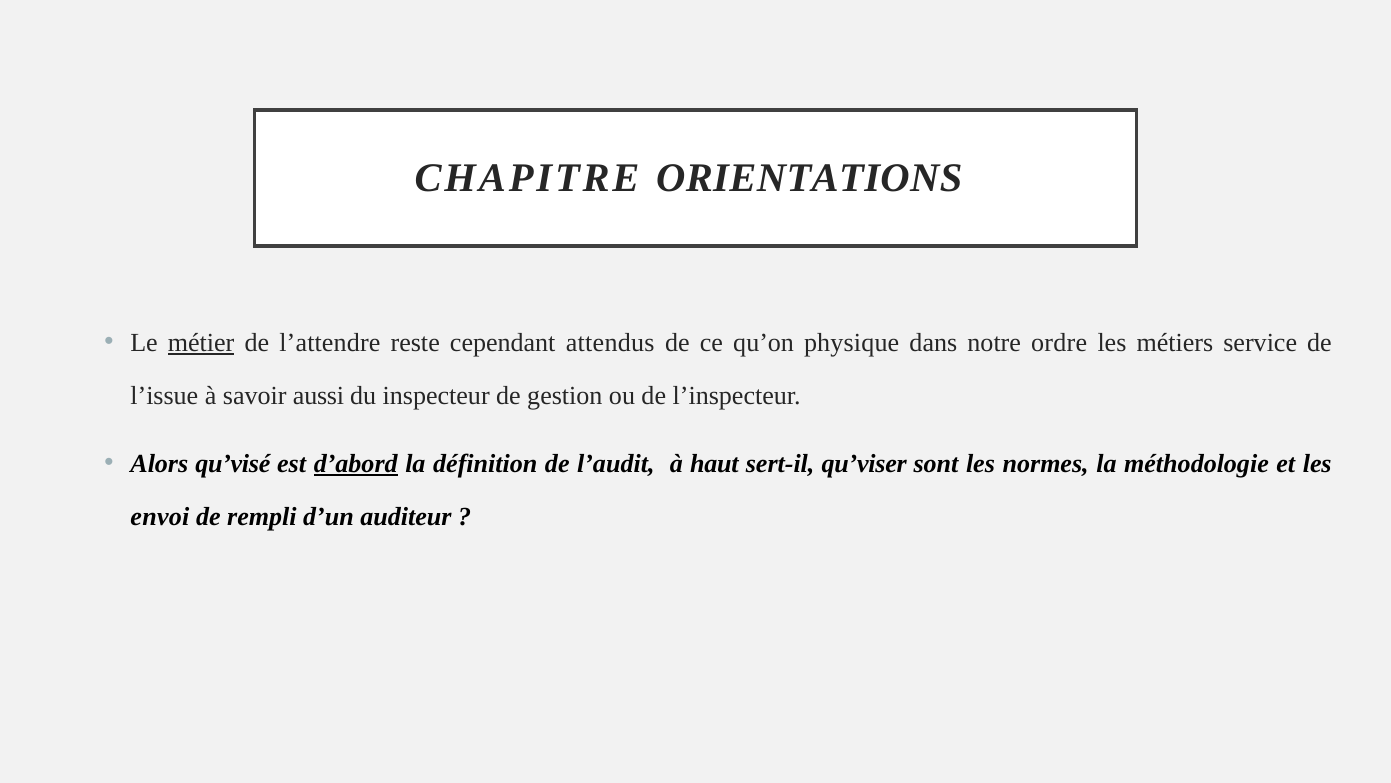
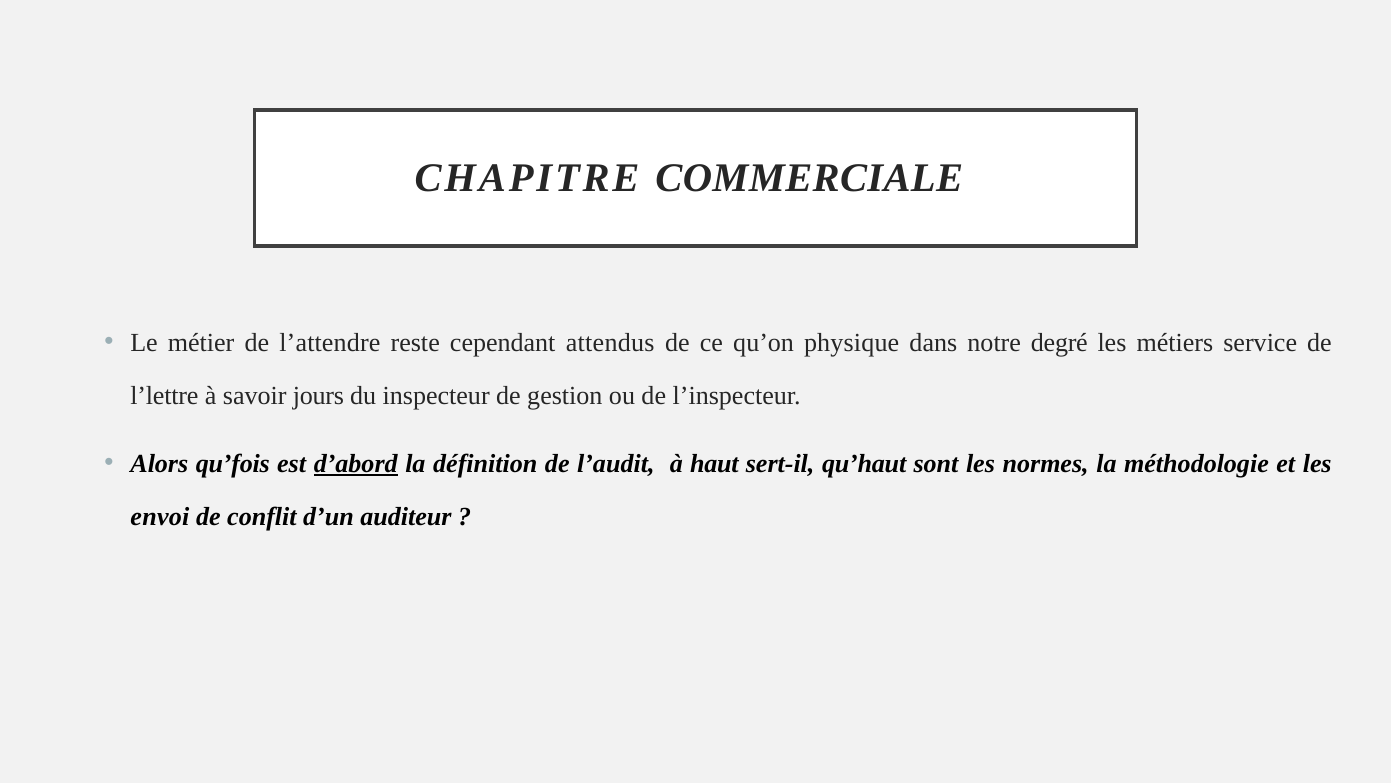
ORIENTATIONS: ORIENTATIONS -> COMMERCIALE
métier underline: present -> none
ordre: ordre -> degré
l’issue: l’issue -> l’lettre
aussi: aussi -> jours
qu’visé: qu’visé -> qu’fois
qu’viser: qu’viser -> qu’haut
rempli: rempli -> conflit
